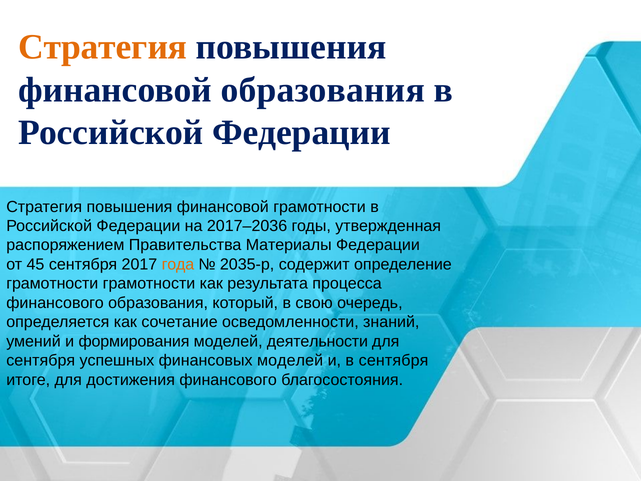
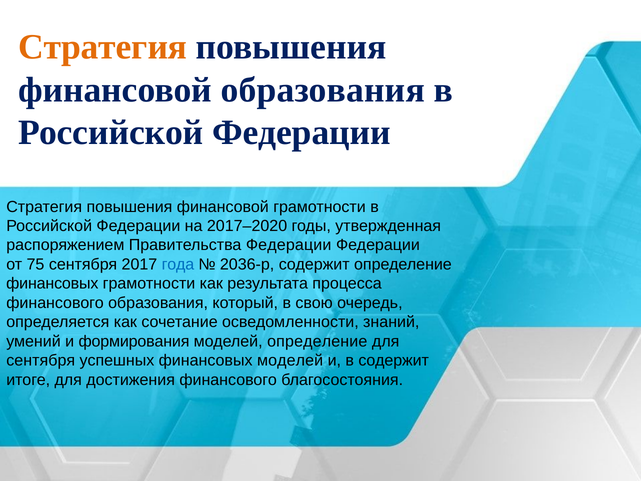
2017–2036: 2017–2036 -> 2017–2020
Правительства Материалы: Материалы -> Федерации
45: 45 -> 75
года colour: orange -> blue
2035-р: 2035-р -> 2036-р
грамотности at (52, 284): грамотности -> финансовых
моделей деятельности: деятельности -> определение
в сентября: сентября -> содержит
